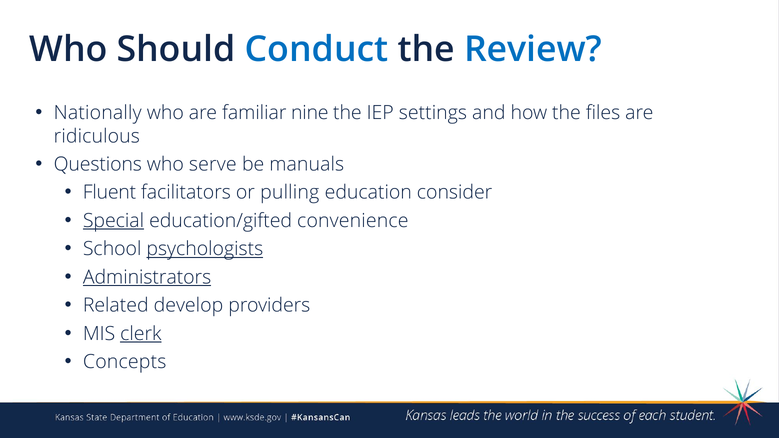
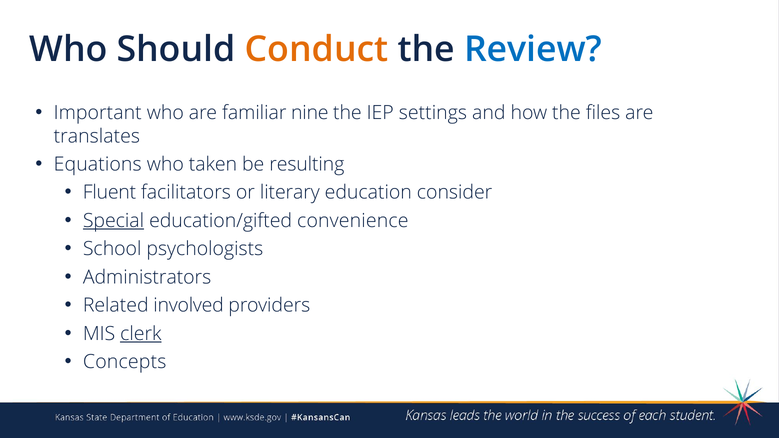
Conduct colour: blue -> orange
Nationally: Nationally -> Important
ridiculous: ridiculous -> translates
Questions: Questions -> Equations
serve: serve -> taken
manuals: manuals -> resulting
pulling: pulling -> literary
psychologists underline: present -> none
Administrators underline: present -> none
develop: develop -> involved
